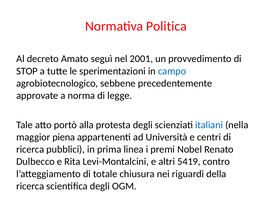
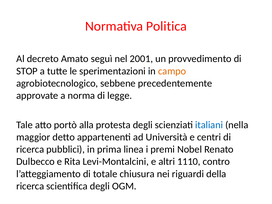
campo colour: blue -> orange
piena: piena -> detto
5419: 5419 -> 1110
